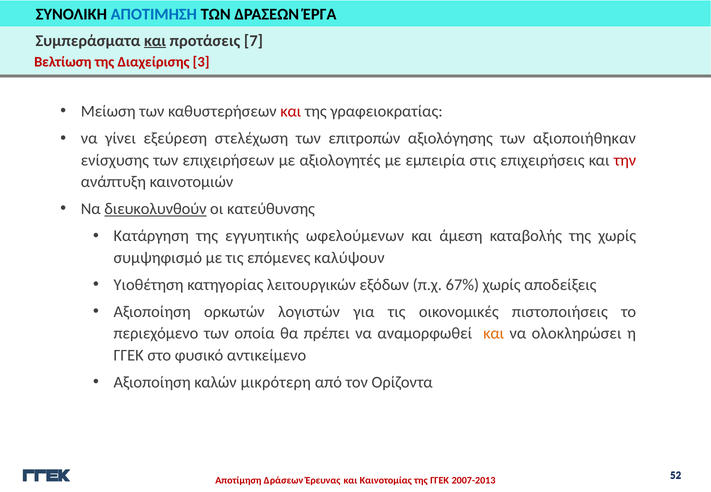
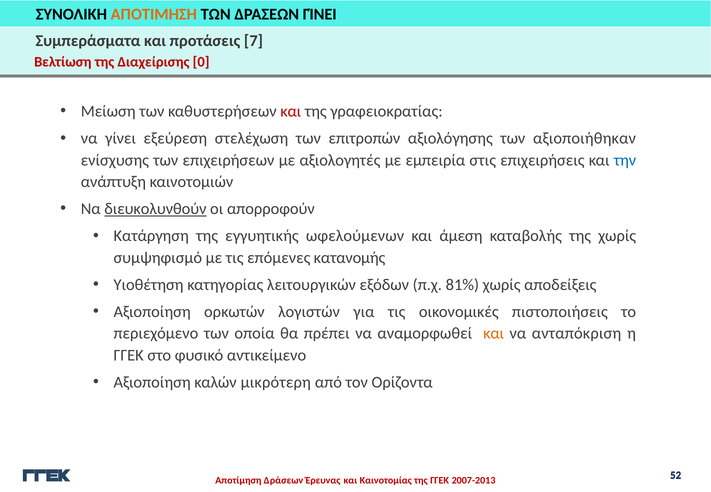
ΑΠΟΤΙΜΗΣΗ colour: blue -> orange
ΔΡΑΣΕΩΝ ΈΡΓΑ: ΈΡΓΑ -> ΓΊΝΕΙ
και at (155, 41) underline: present -> none
3: 3 -> 0
την colour: red -> blue
κατεύθυνσης: κατεύθυνσης -> απορροφούν
καλύψουν: καλύψουν -> κατανομής
67%: 67% -> 81%
ολοκληρώσει: ολοκληρώσει -> ανταπόκριση
